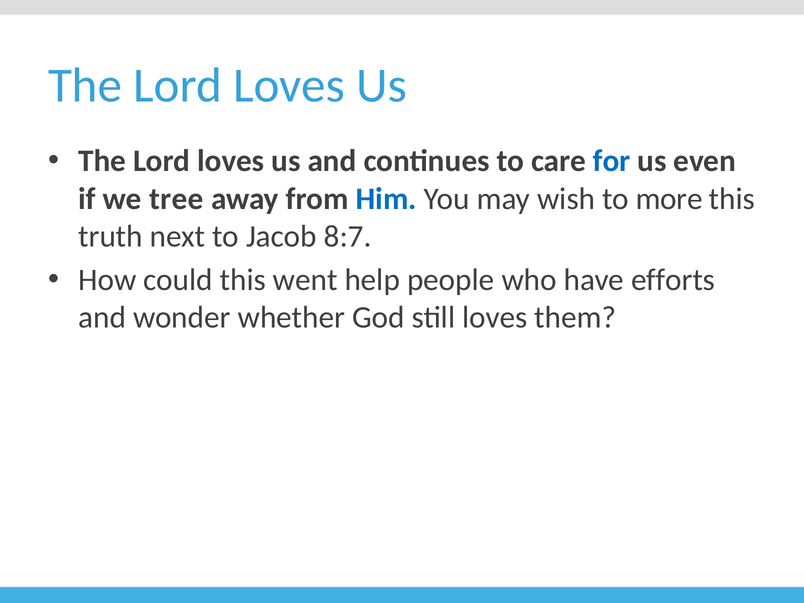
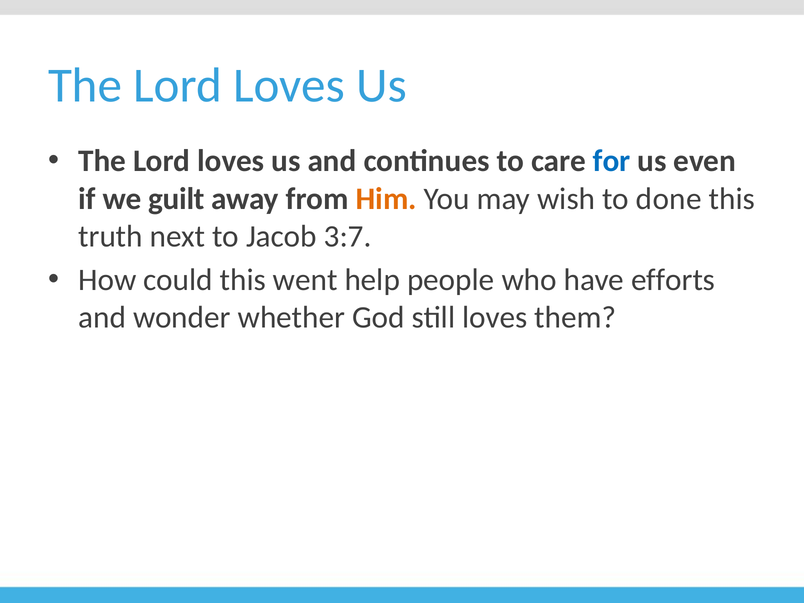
tree: tree -> guilt
Him colour: blue -> orange
more: more -> done
8:7: 8:7 -> 3:7
